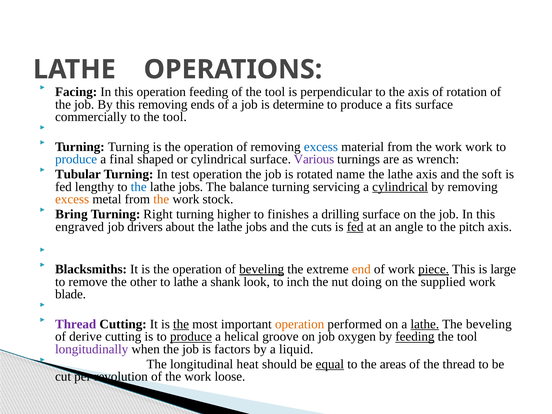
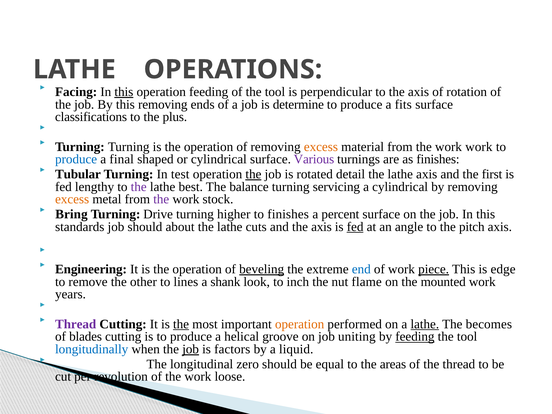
this at (124, 92) underline: none -> present
commercially: commercially -> classifications
to the tool: tool -> plus
excess at (321, 147) colour: blue -> orange
as wrench: wrench -> finishes
the at (253, 174) underline: none -> present
name: name -> detail
soft: soft -> first
the at (139, 187) colour: blue -> purple
jobs at (191, 187): jobs -> best
cylindrical at (400, 187) underline: present -> none
the at (161, 199) colour: orange -> purple
Right: Right -> Drive
drilling: drilling -> percent
engraved: engraved -> standards
job drivers: drivers -> should
about the lathe jobs: jobs -> cuts
and the cuts: cuts -> axis
Blacksmiths: Blacksmiths -> Engineering
end colour: orange -> blue
large: large -> edge
to lathe: lathe -> lines
doing: doing -> flame
supplied: supplied -> mounted
blade: blade -> years
The beveling: beveling -> becomes
derive: derive -> blades
produce at (191, 337) underline: present -> none
oxygen: oxygen -> uniting
longitudinally colour: purple -> blue
job at (191, 349) underline: none -> present
heat: heat -> zero
equal underline: present -> none
